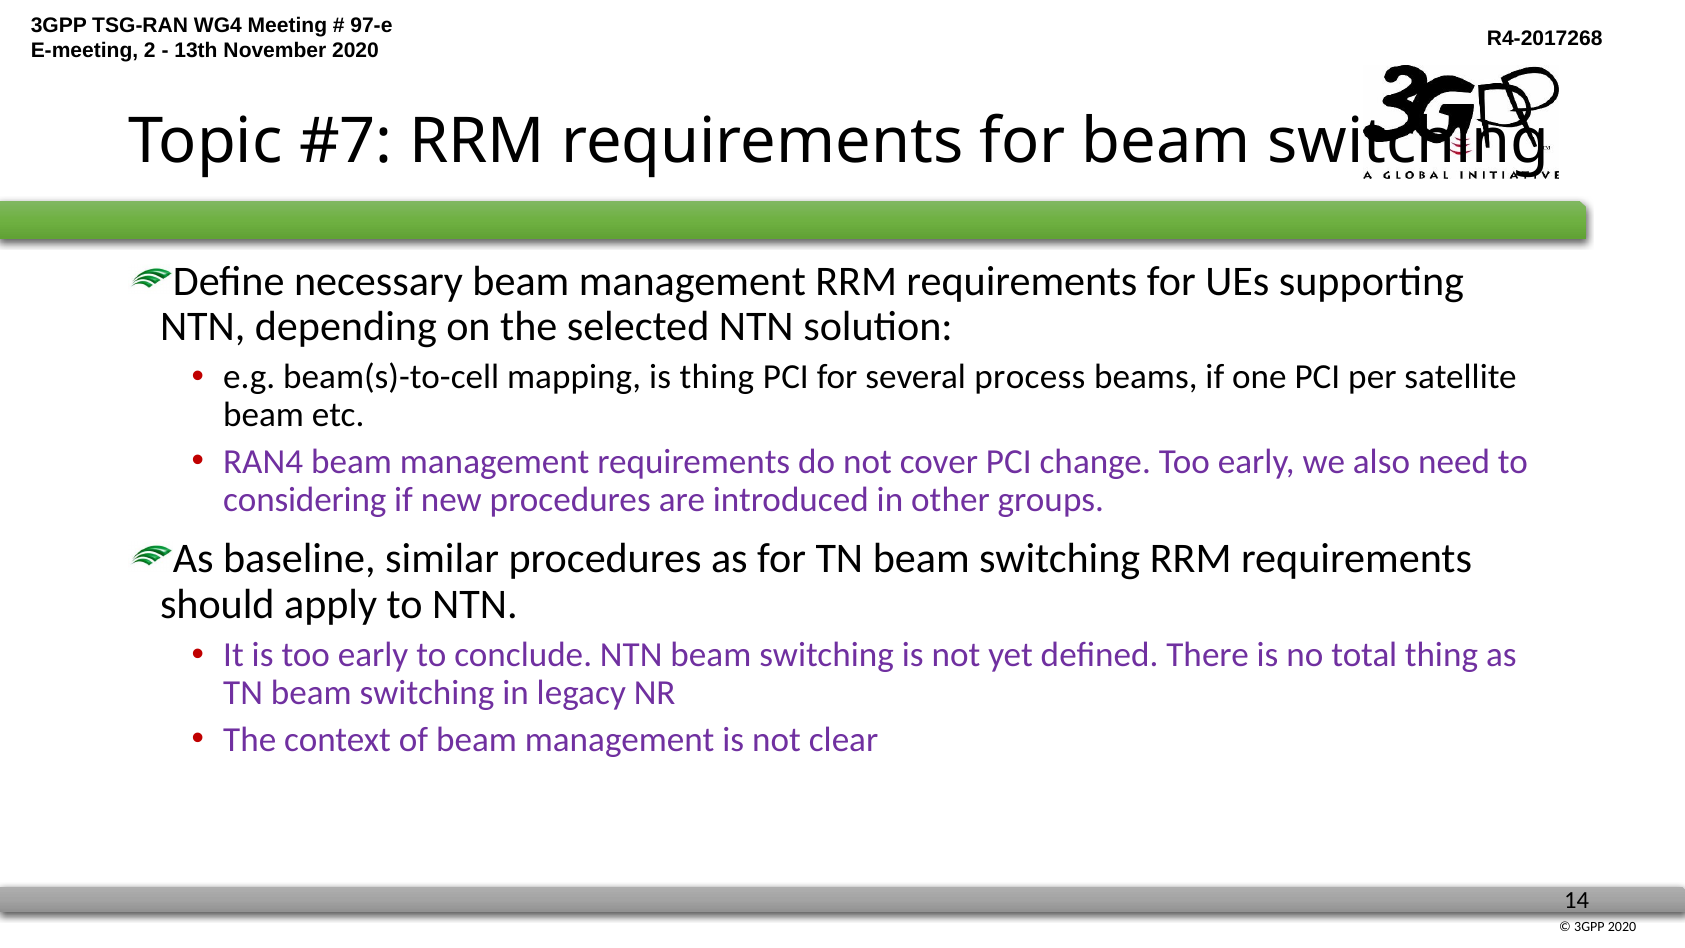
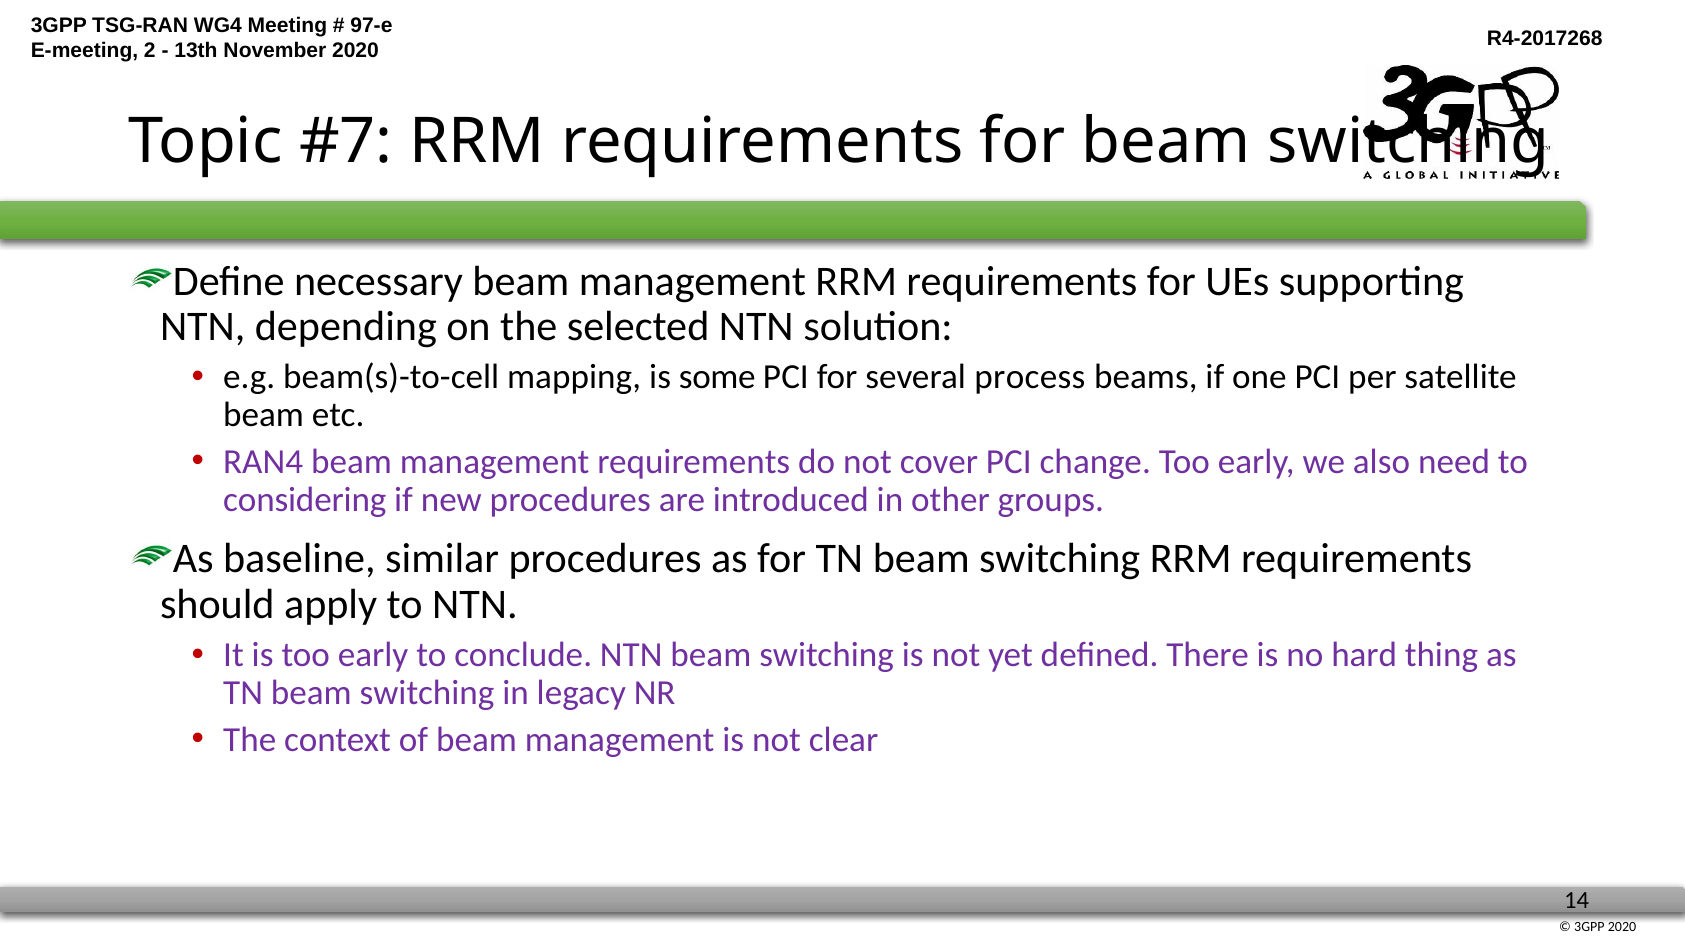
is thing: thing -> some
total: total -> hard
